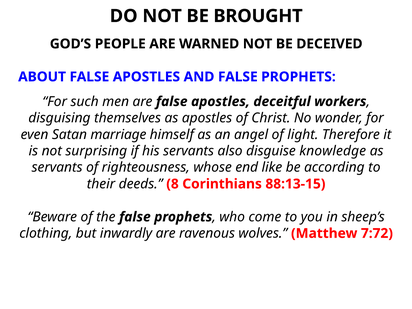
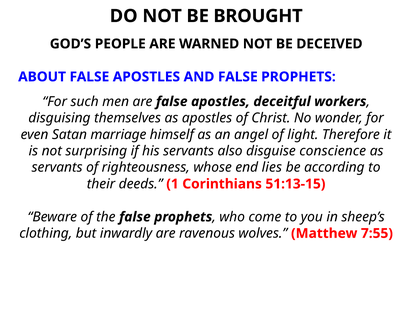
knowledge: knowledge -> conscience
like: like -> lies
8: 8 -> 1
88:13-15: 88:13-15 -> 51:13-15
7:72: 7:72 -> 7:55
